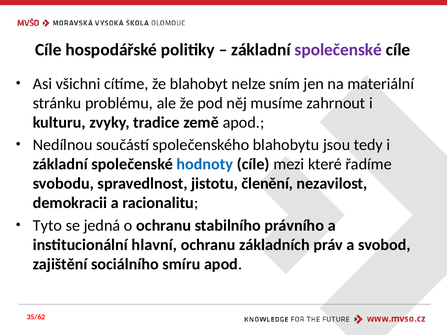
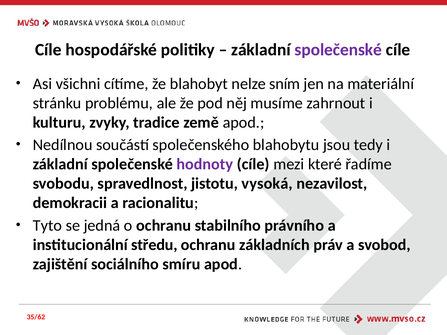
hodnoty colour: blue -> purple
členění: členění -> vysoká
hlavní: hlavní -> středu
